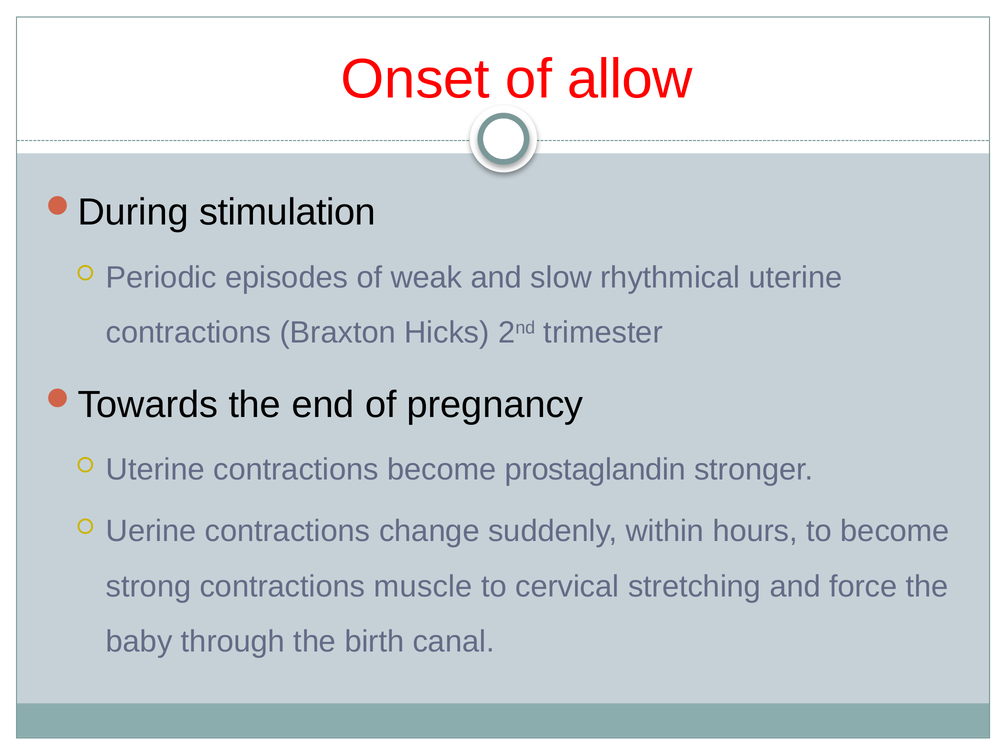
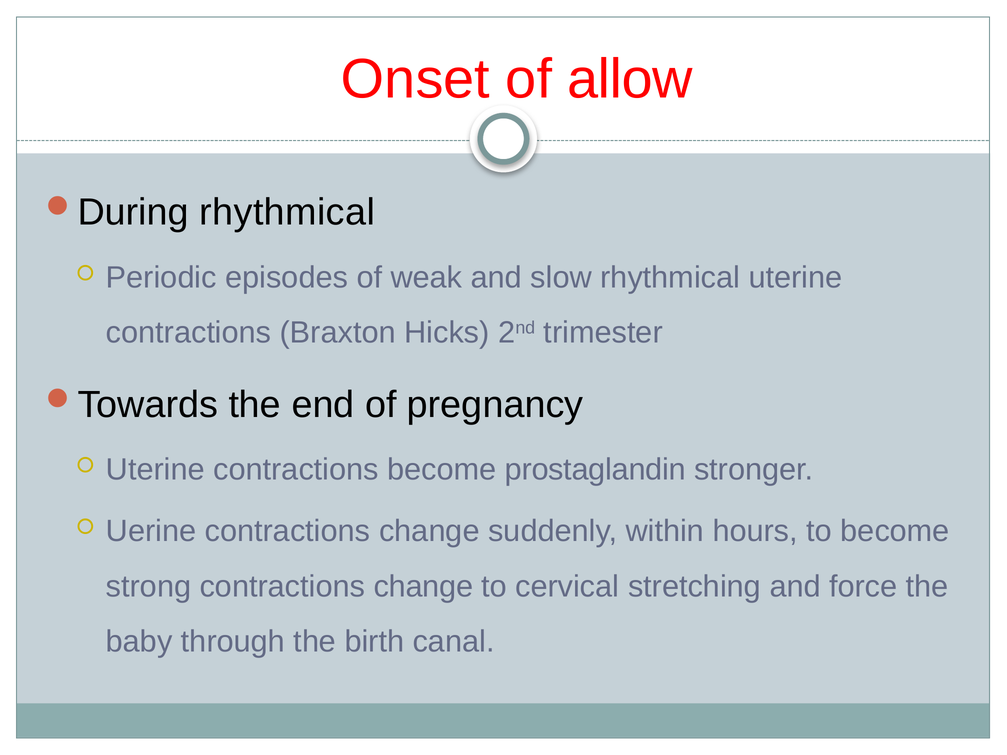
stimulation at (288, 212): stimulation -> rhythmical
strong contractions muscle: muscle -> change
